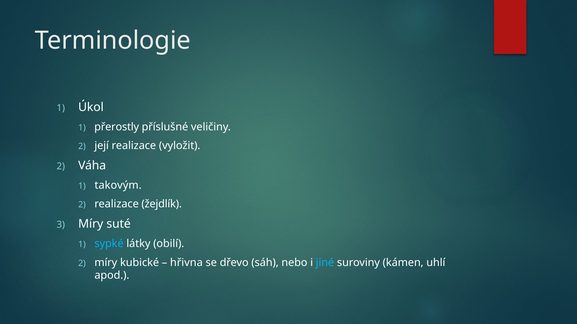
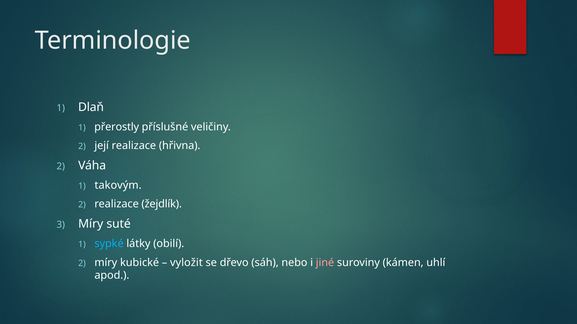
Úkol: Úkol -> Dlaň
vyložit: vyložit -> hřivna
hřivna: hřivna -> vyložit
jiné colour: light blue -> pink
